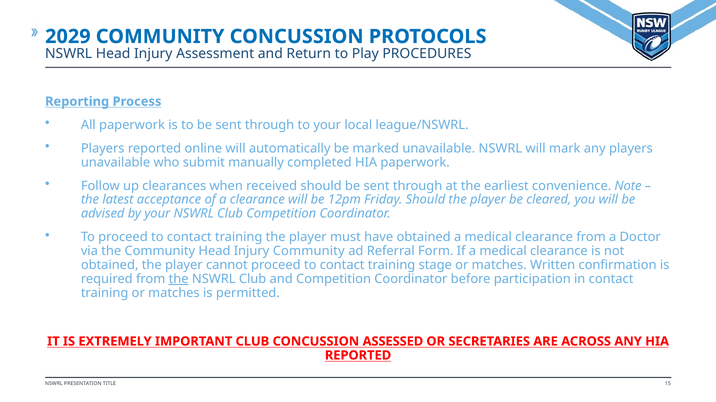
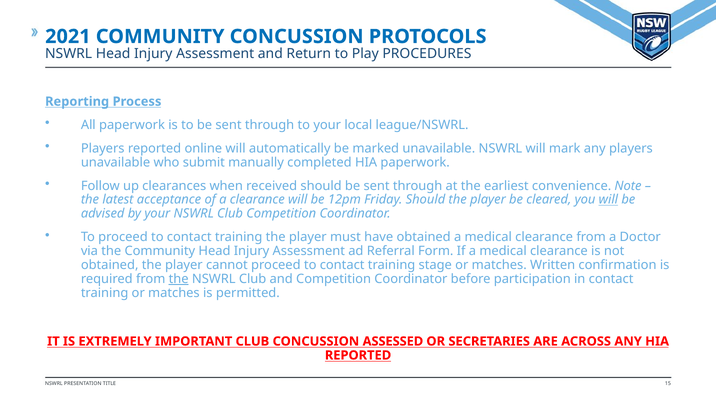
2029: 2029 -> 2021
will at (608, 200) underline: none -> present
Community Head Injury Community: Community -> Assessment
